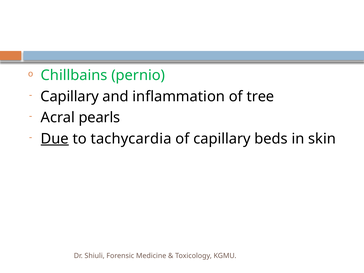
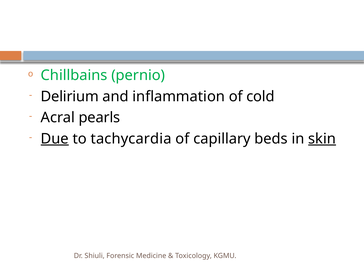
Capillary at (70, 96): Capillary -> Delirium
tree: tree -> cold
skin underline: none -> present
